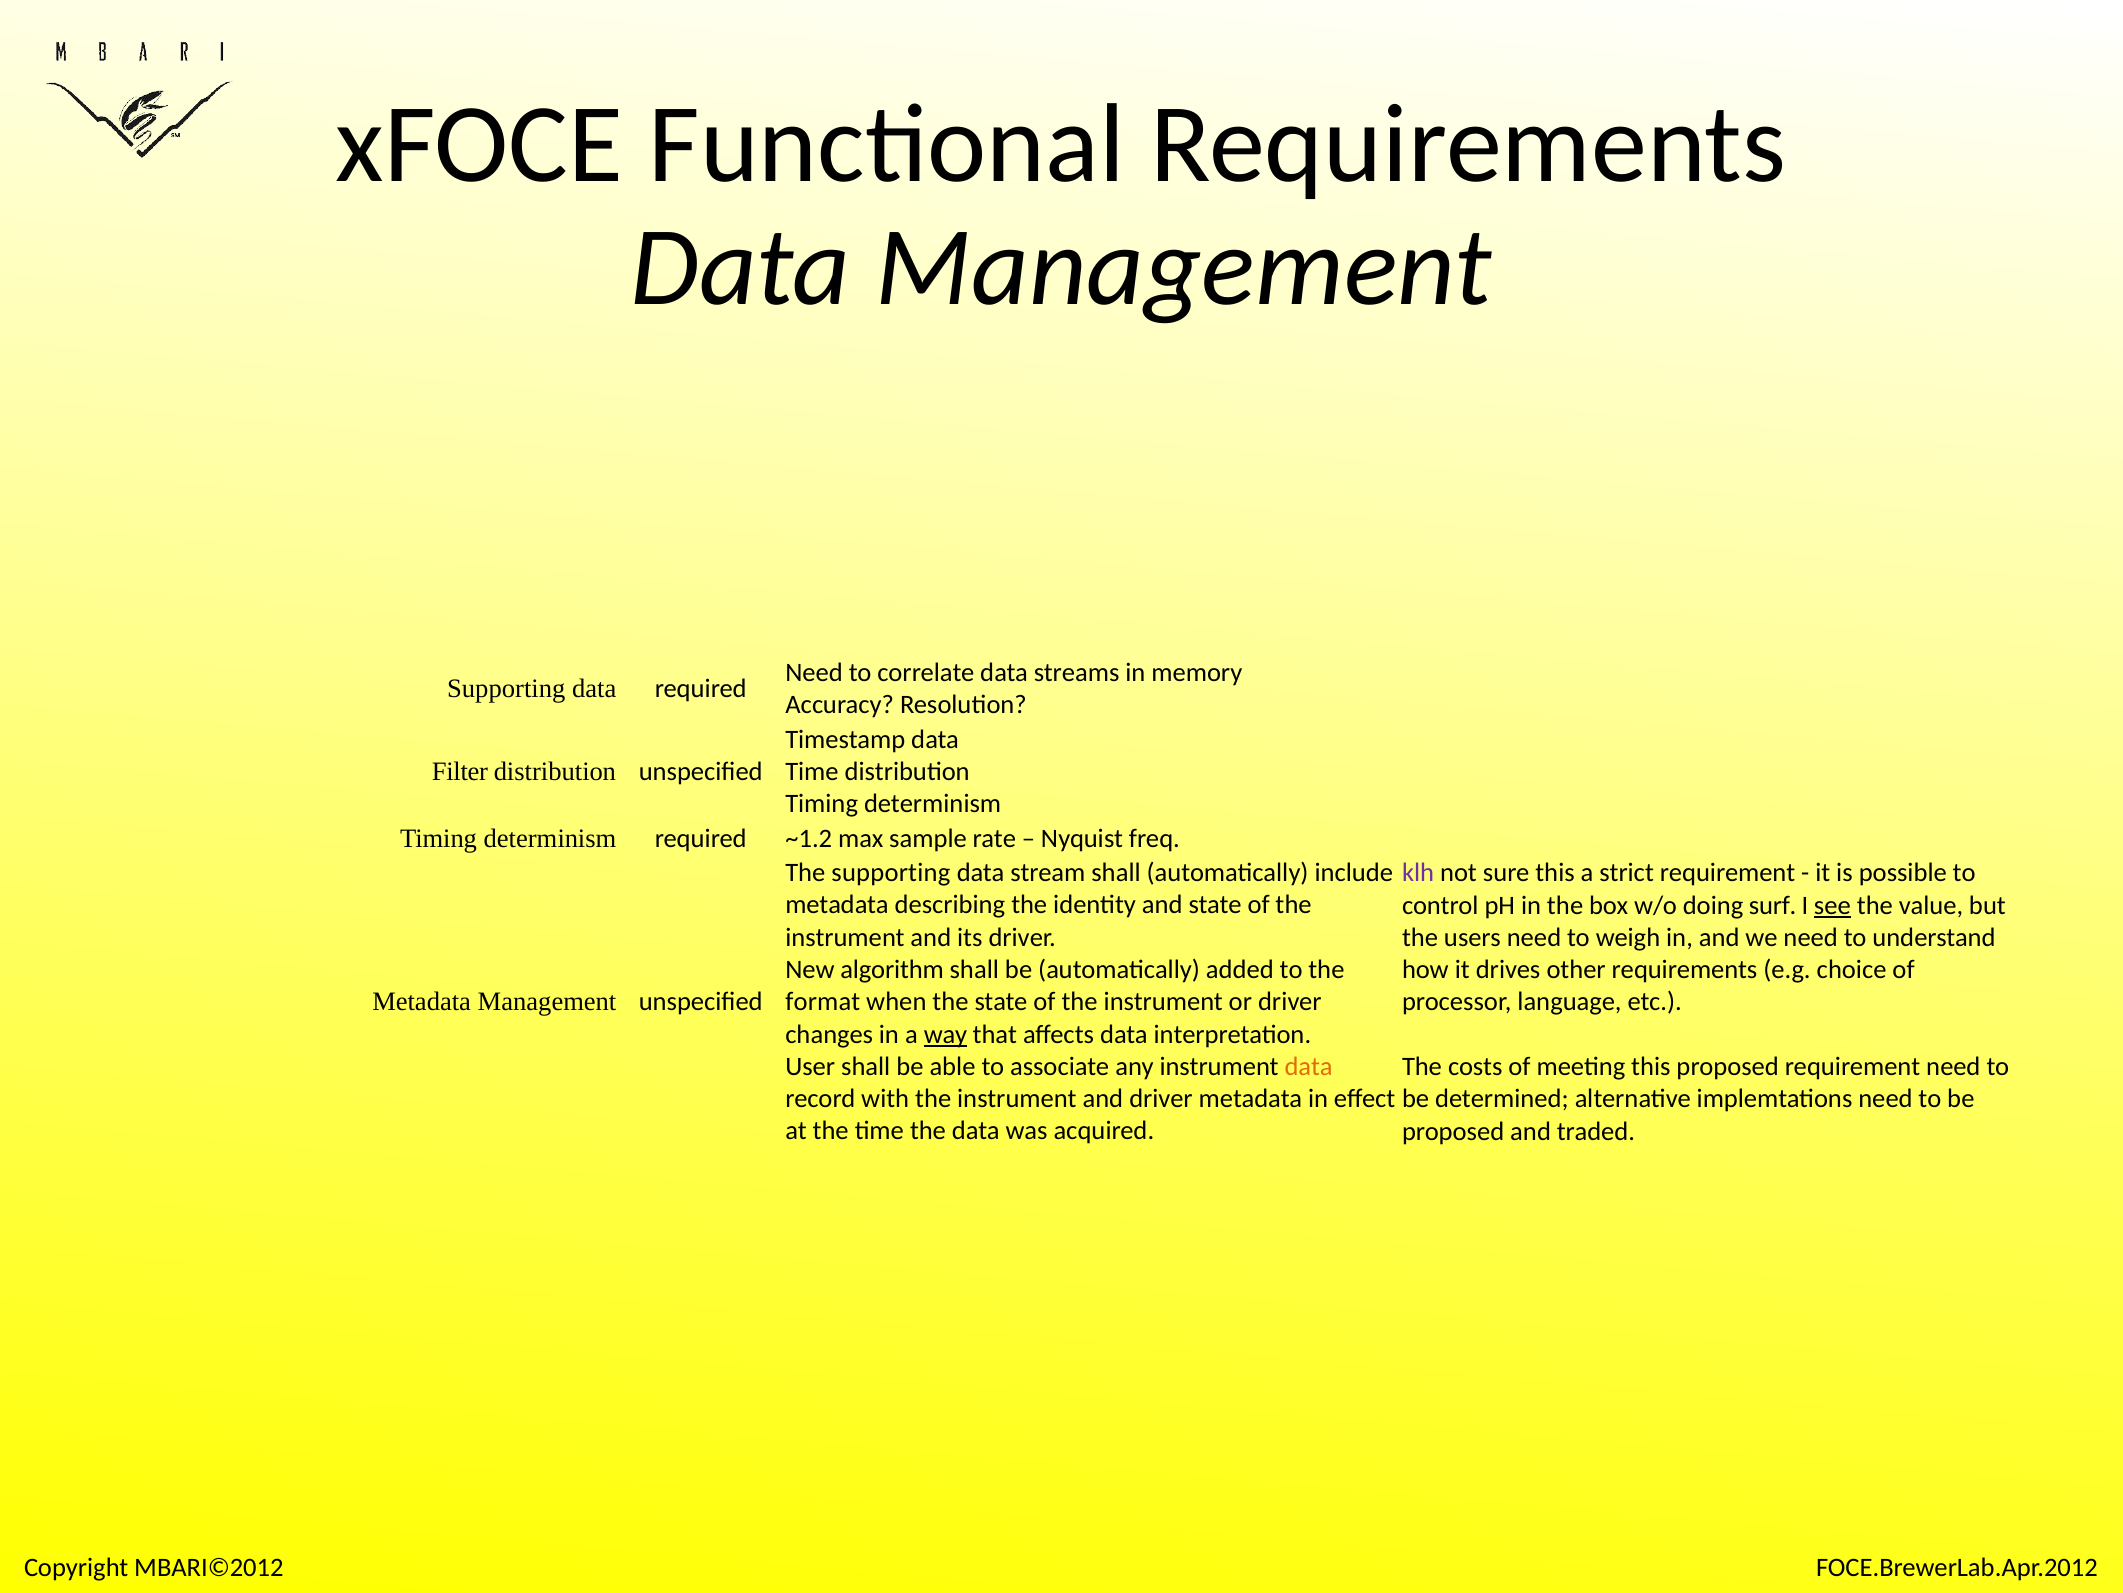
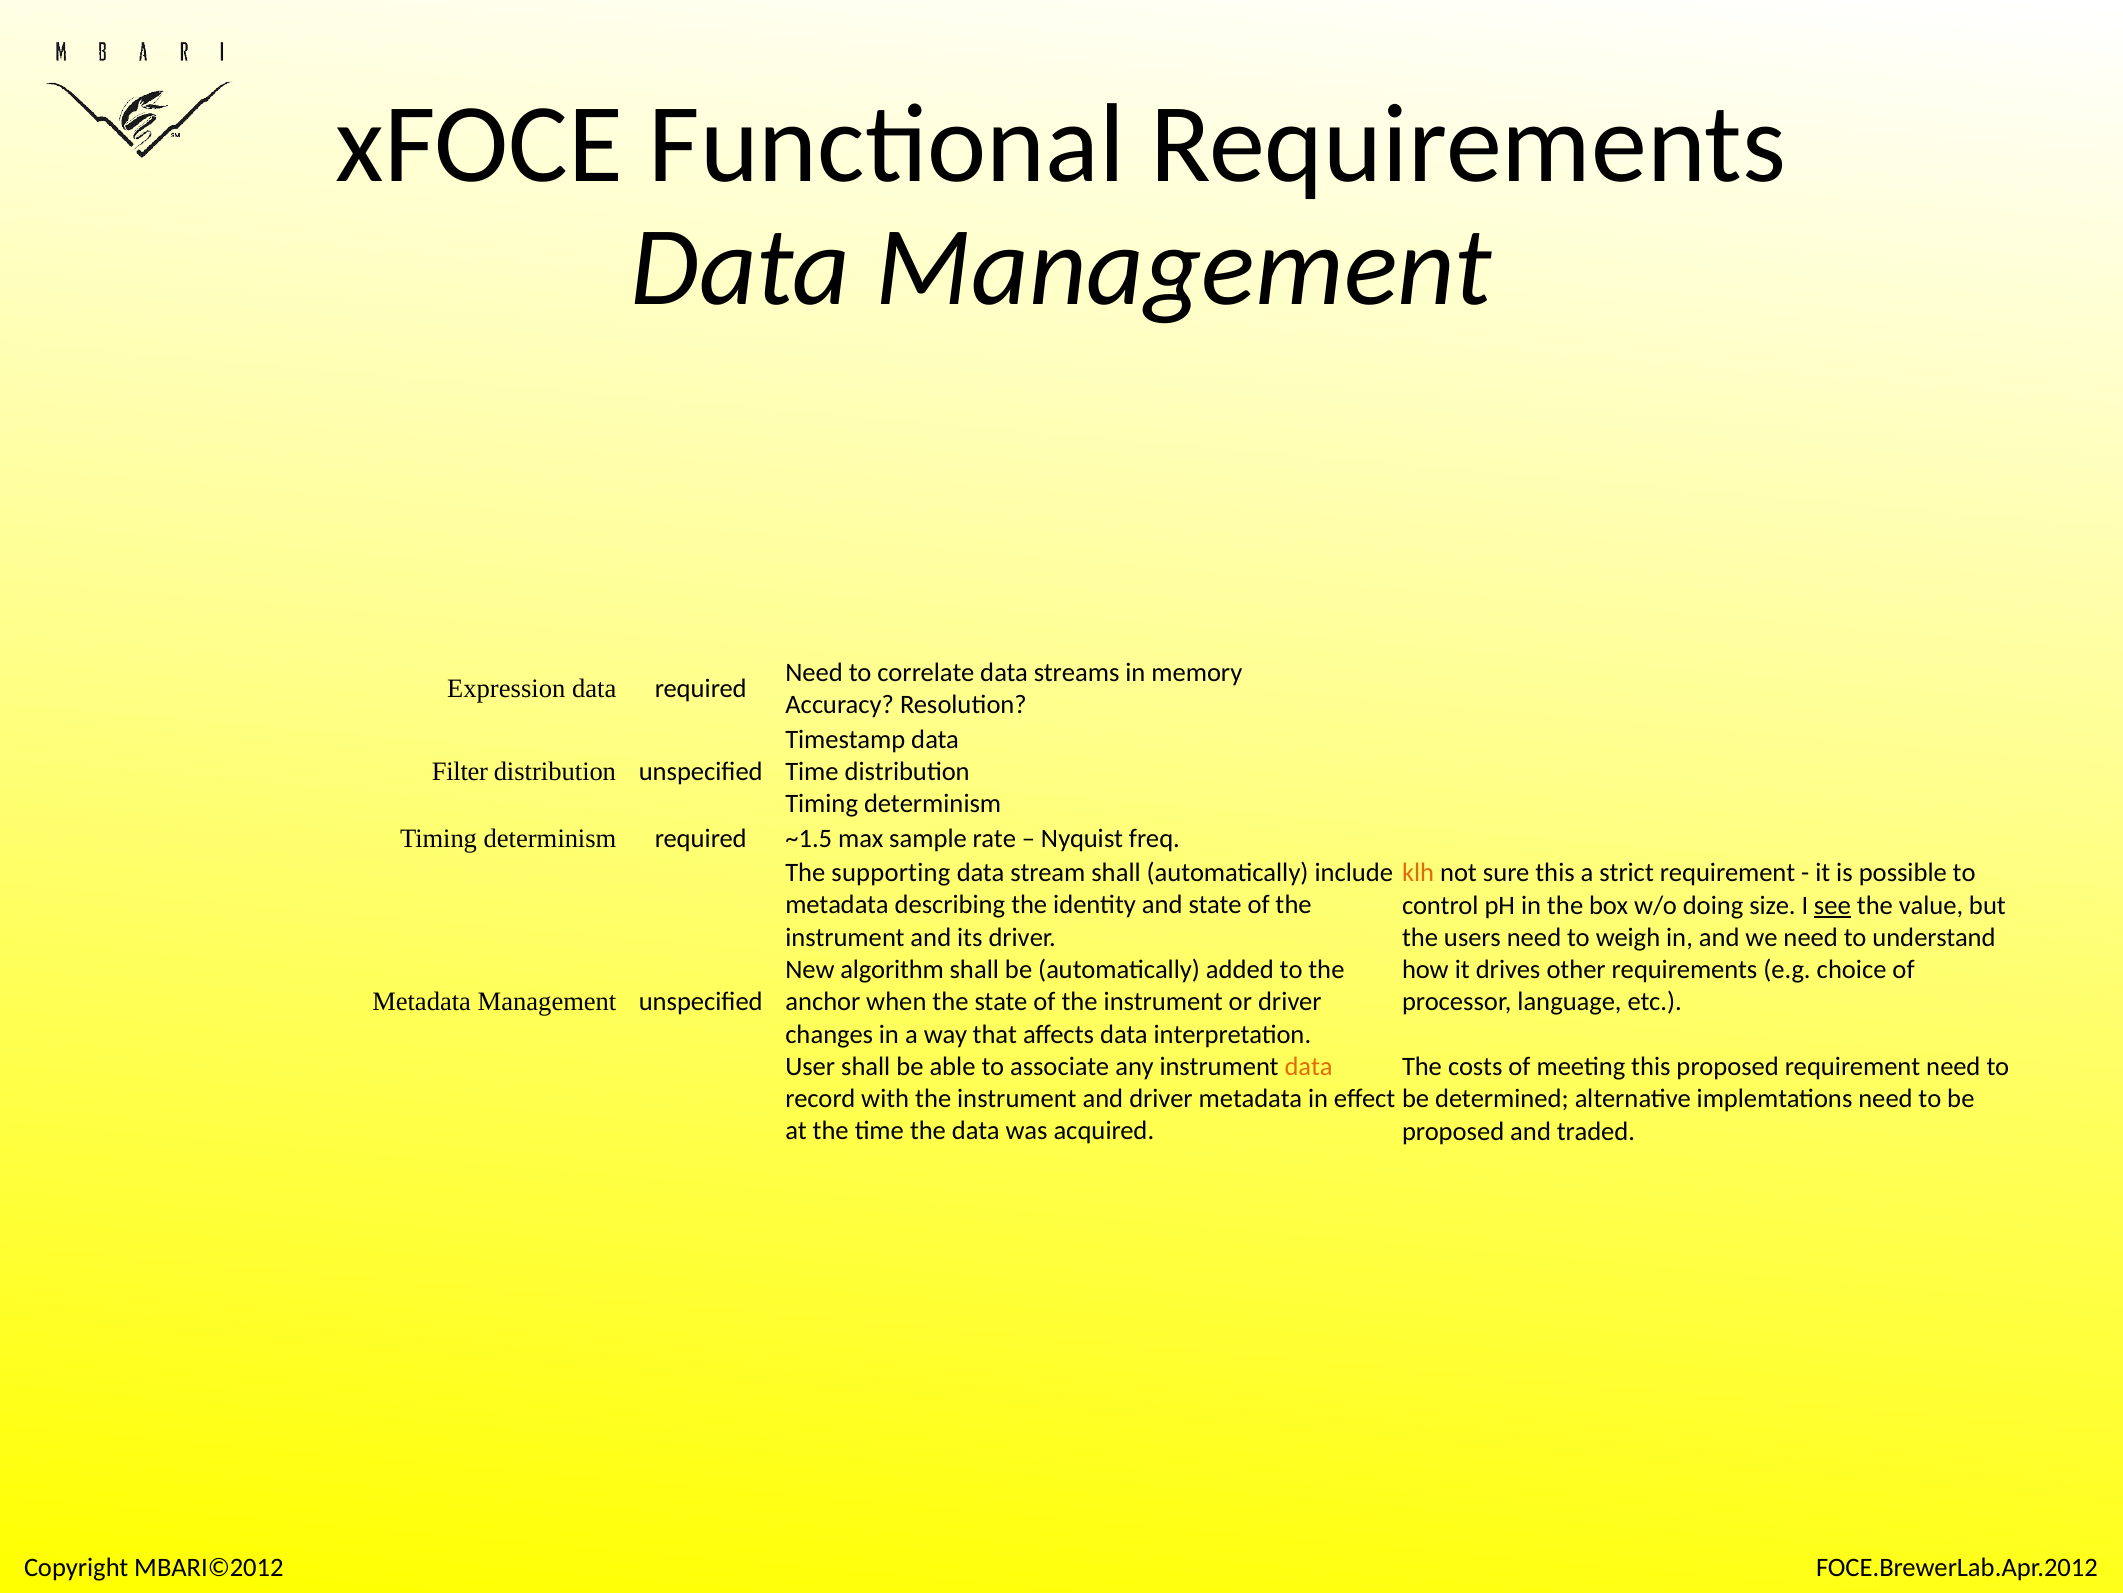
Supporting at (506, 689): Supporting -> Expression
~1.2: ~1.2 -> ~1.5
klh colour: purple -> orange
surf: surf -> size
format: format -> anchor
way underline: present -> none
